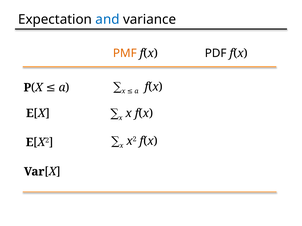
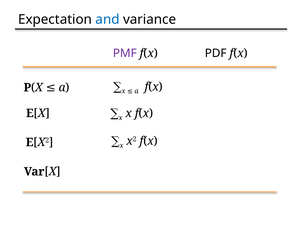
PMF colour: orange -> purple
